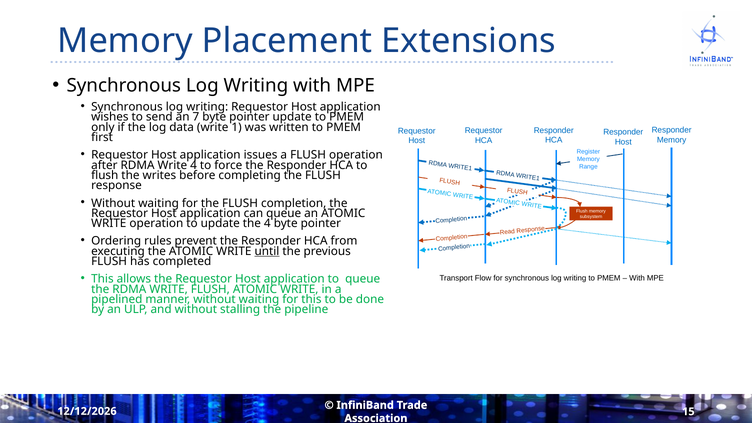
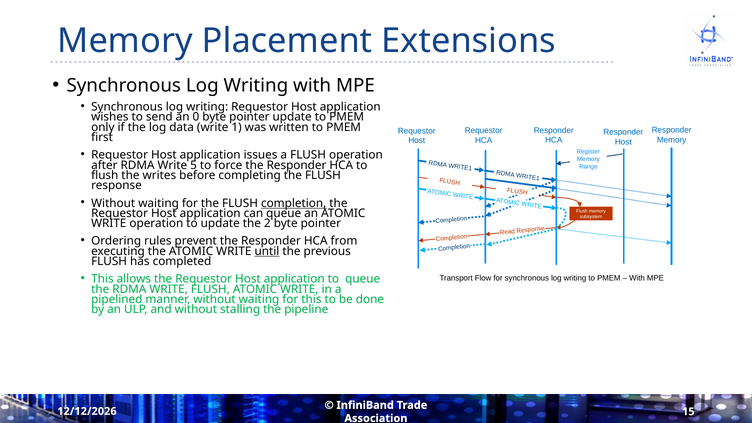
7: 7 -> 0
Write 4: 4 -> 5
completion at (294, 203) underline: none -> present
the 4: 4 -> 2
